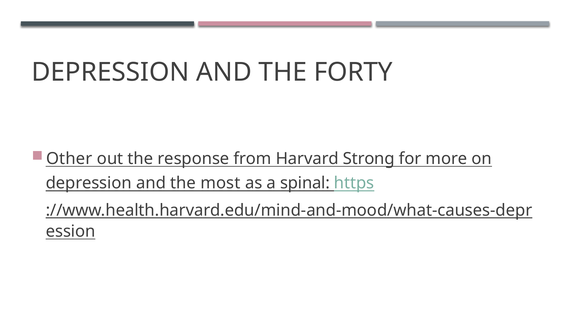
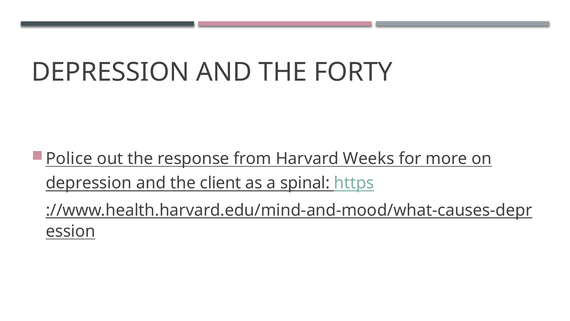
Other: Other -> Police
Strong: Strong -> Weeks
most: most -> client
